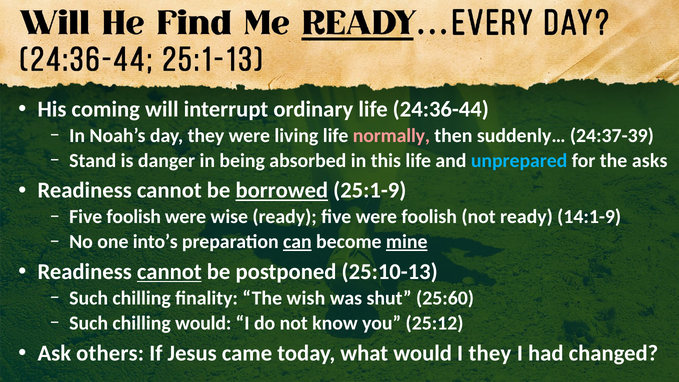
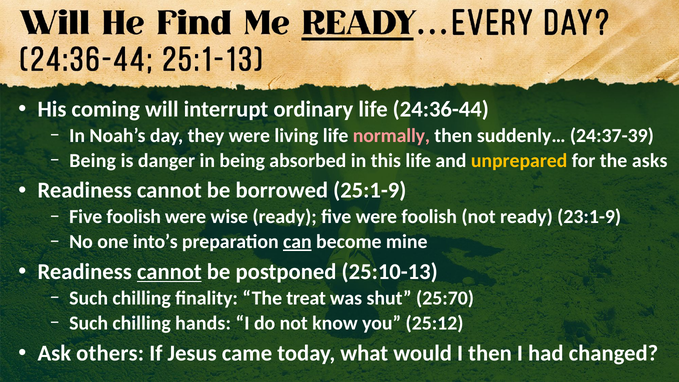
Stand at (93, 160): Stand -> Being
unprepared colour: light blue -> yellow
borrowed underline: present -> none
14:1-9: 14:1-9 -> 23:1-9
mine underline: present -> none
wish: wish -> treat
25:60: 25:60 -> 25:70
chilling would: would -> hands
I they: they -> then
